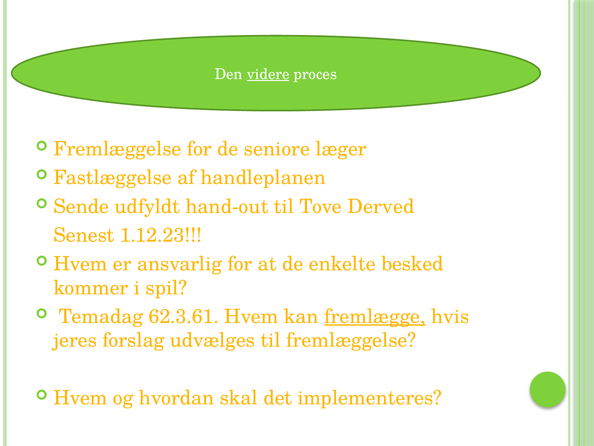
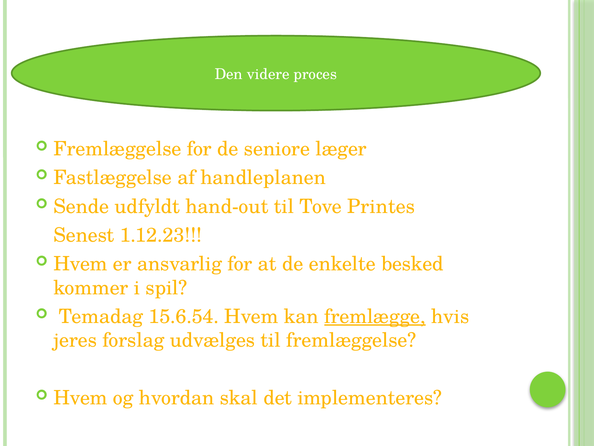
videre underline: present -> none
Derved: Derved -> Printes
62.3.61: 62.3.61 -> 15.6.54
